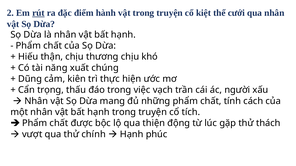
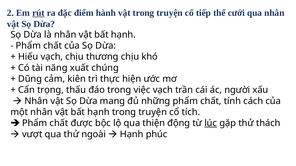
kiệt: kiệt -> tiếp
Hiếu thận: thận -> vạch
lúc underline: none -> present
chính: chính -> ngoài
